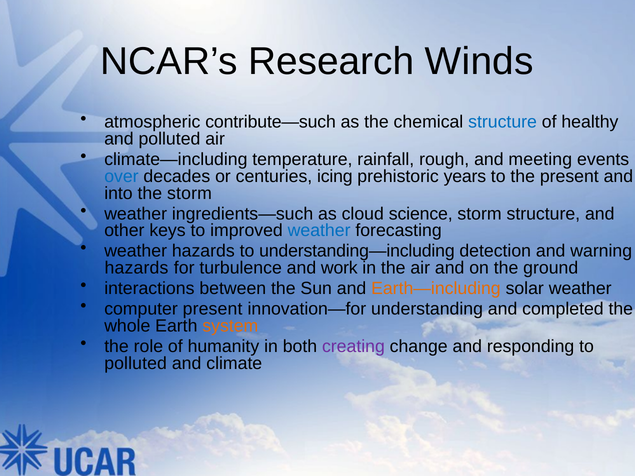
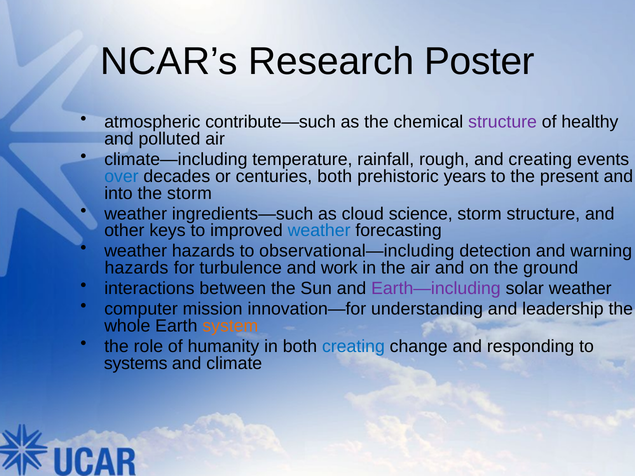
Winds: Winds -> Poster
structure at (503, 122) colour: blue -> purple
and meeting: meeting -> creating
centuries icing: icing -> both
understanding—including: understanding—including -> observational—including
Earth—including colour: orange -> purple
computer present: present -> mission
completed: completed -> leadership
creating at (353, 347) colour: purple -> blue
polluted at (136, 364): polluted -> systems
